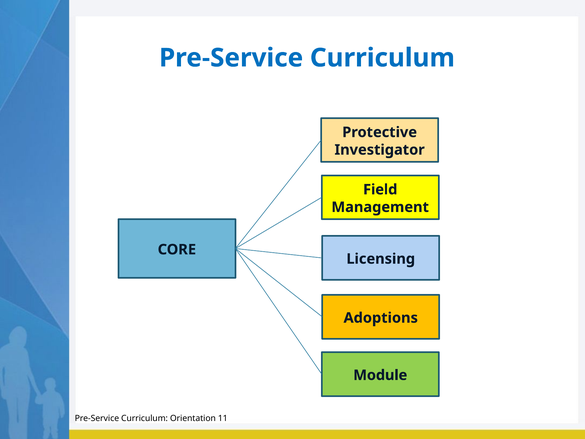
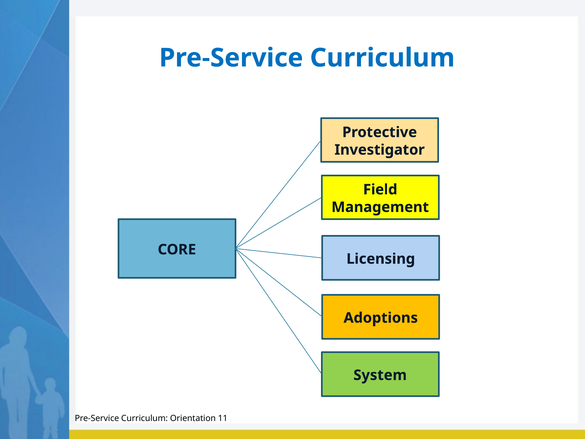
Module: Module -> System
